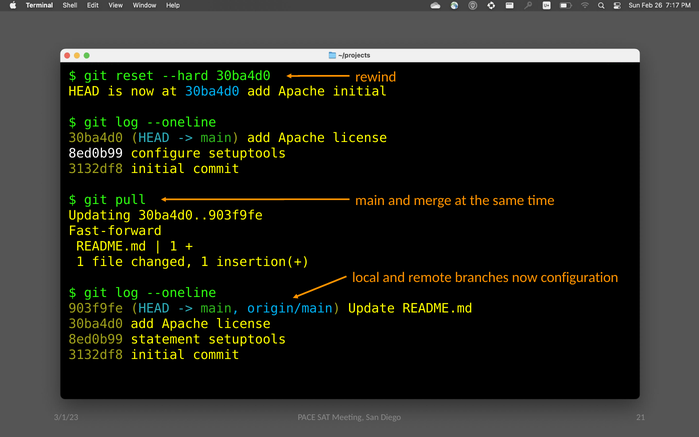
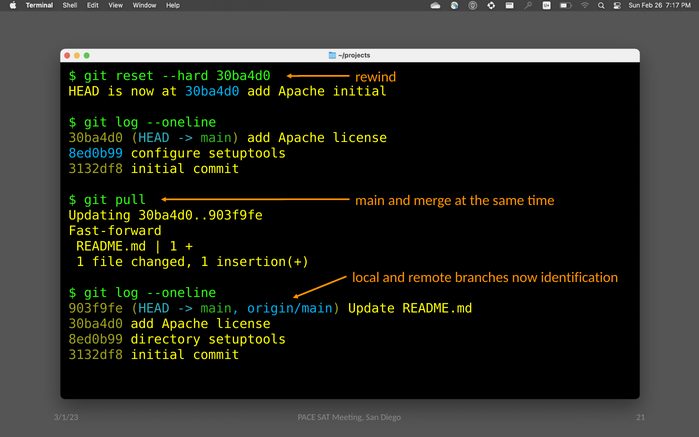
8ed0b99 at (96, 153) colour: white -> light blue
configuration: configuration -> identification
statement: statement -> directory
